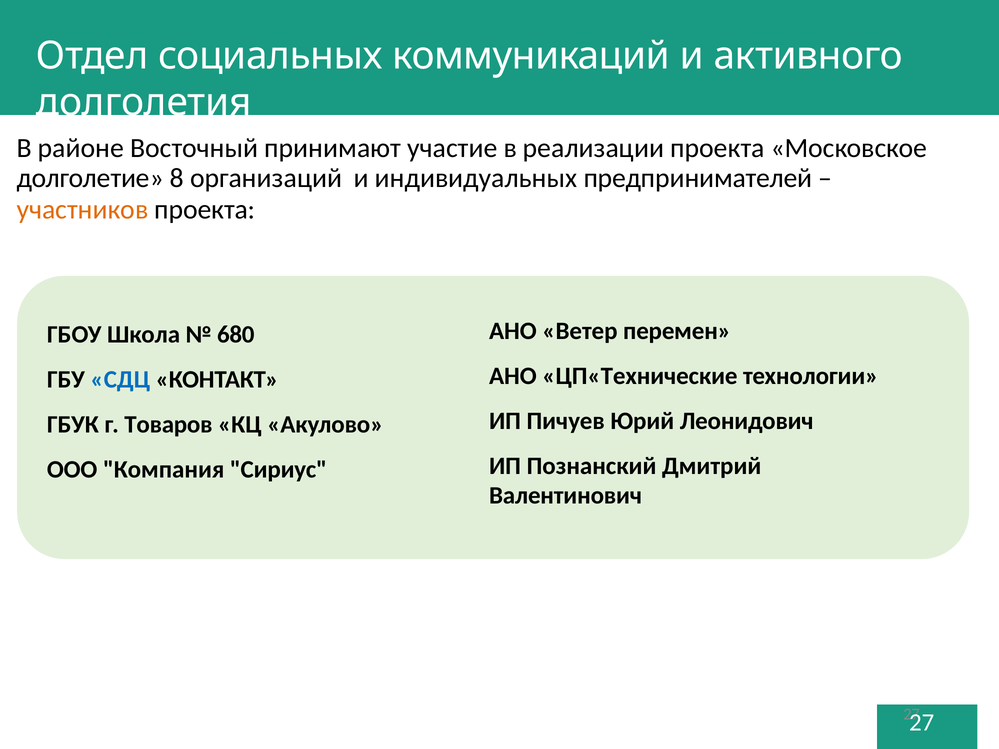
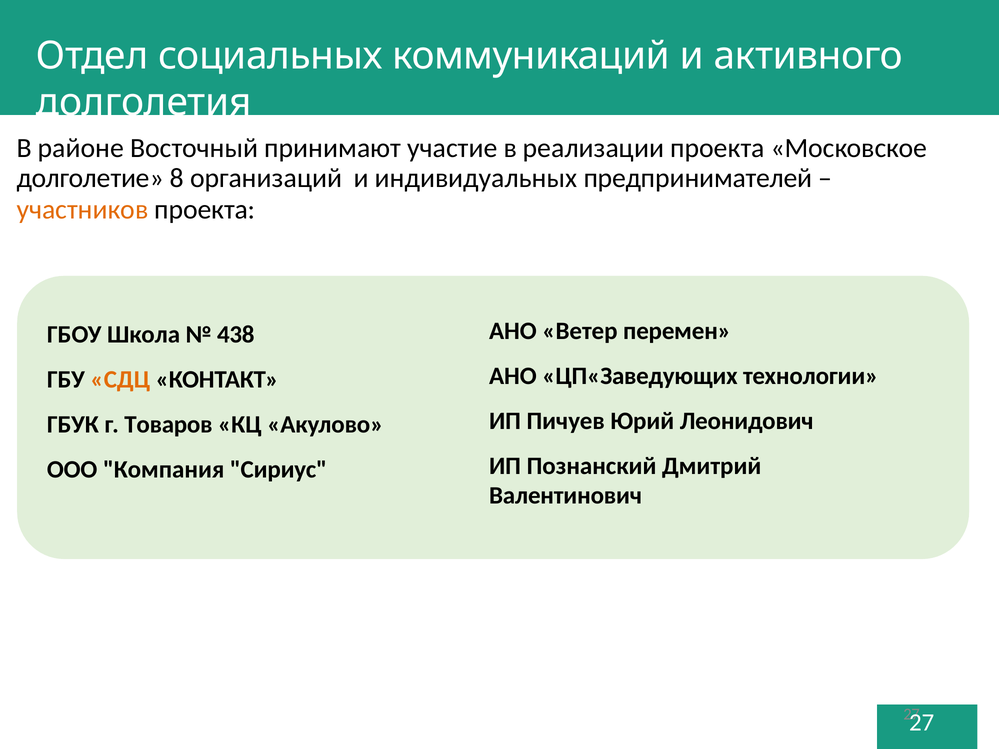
680: 680 -> 438
ЦП«Технические: ЦП«Технические -> ЦП«Заведующих
СДЦ colour: blue -> orange
